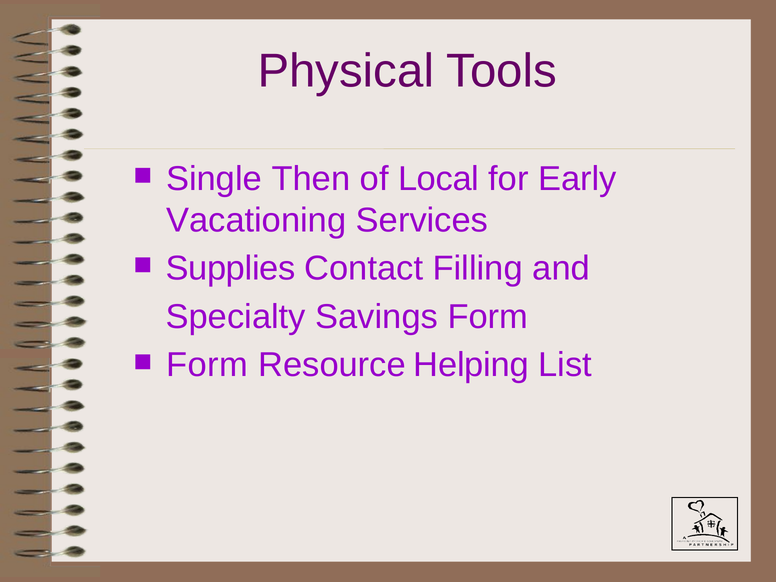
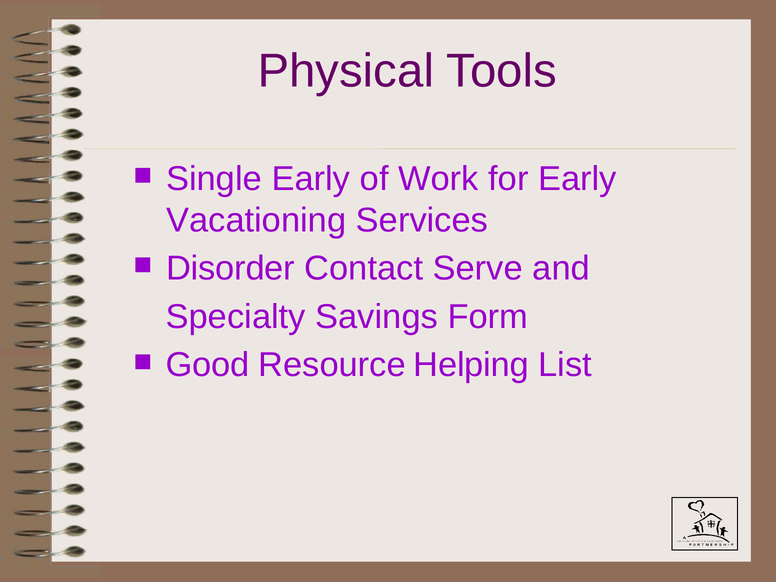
Single Then: Then -> Early
Local: Local -> Work
Supplies: Supplies -> Disorder
Filling: Filling -> Serve
Form at (207, 365): Form -> Good
